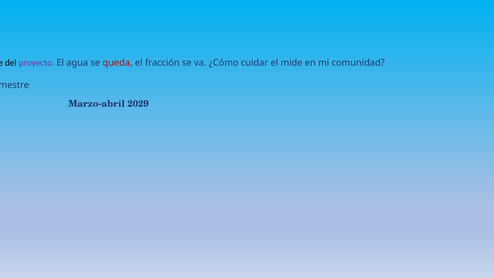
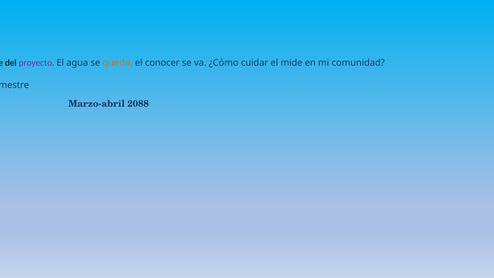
queda colour: red -> orange
fracción: fracción -> conocer
2029: 2029 -> 2088
